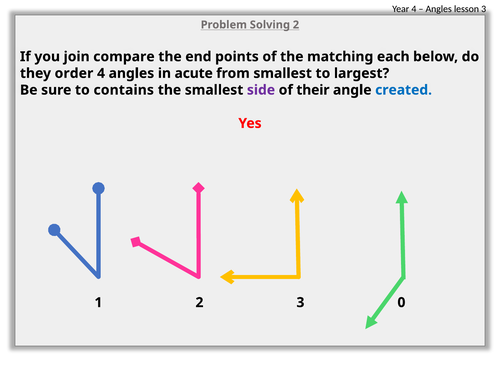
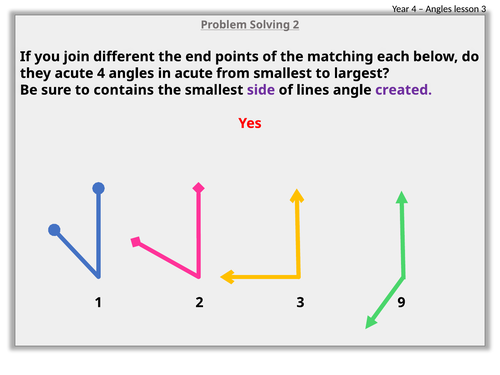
compare: compare -> different
they order: order -> acute
their: their -> lines
created colour: blue -> purple
0: 0 -> 9
